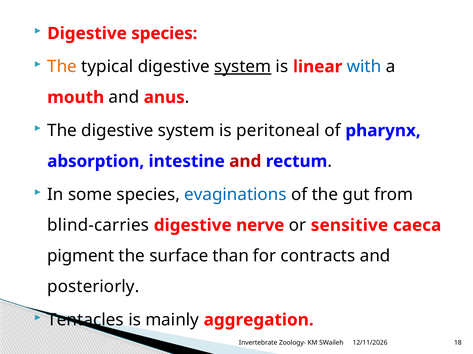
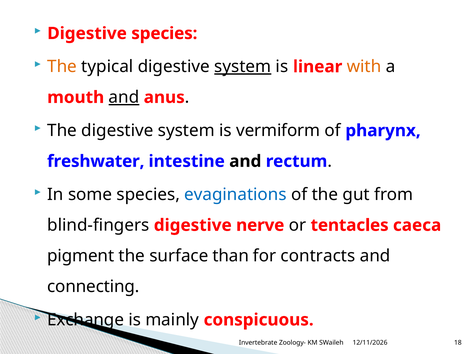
with colour: blue -> orange
and at (124, 98) underline: none -> present
peritoneal: peritoneal -> vermiform
absorption: absorption -> freshwater
and at (245, 162) colour: red -> black
blind-carries: blind-carries -> blind-fingers
sensitive: sensitive -> tentacles
posteriorly: posteriorly -> connecting
Tentacles: Tentacles -> Exchange
aggregation: aggregation -> conspicuous
